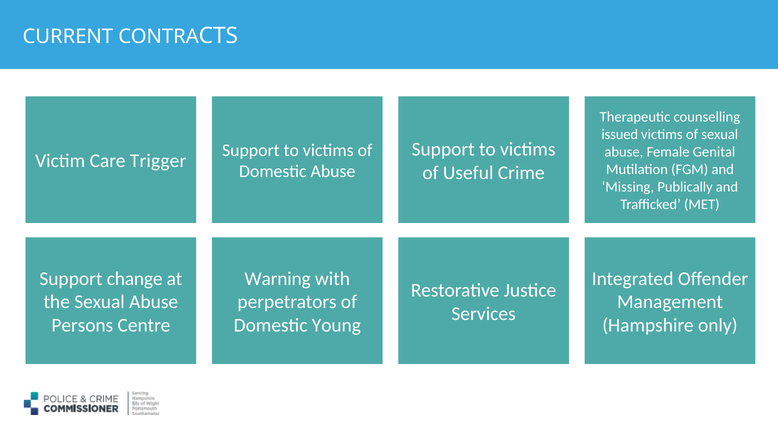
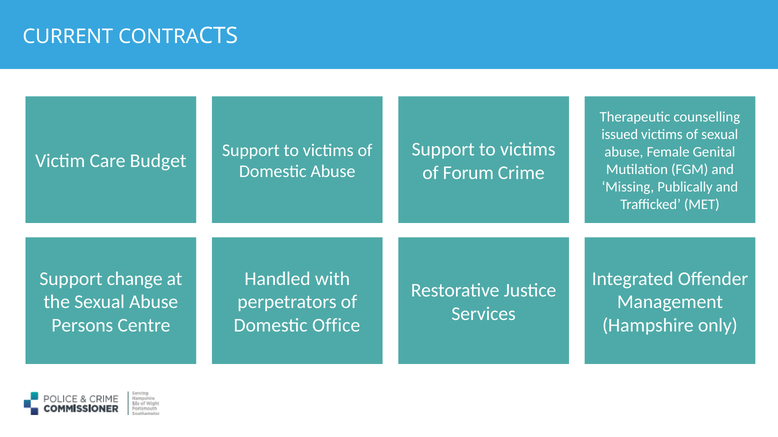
Trigger: Trigger -> Budget
Useful: Useful -> Forum
Warning: Warning -> Handled
Young: Young -> Office
